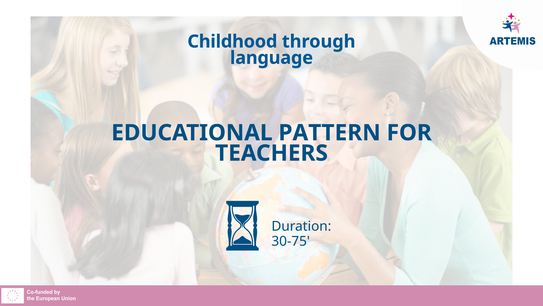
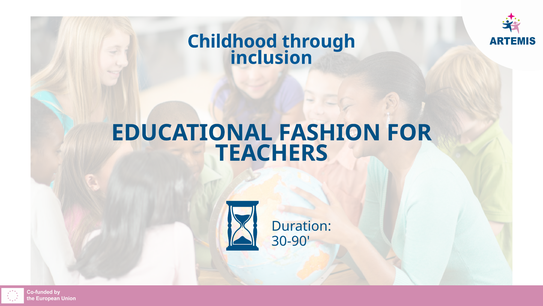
language: language -> inclusion
PATTERN: PATTERN -> FASHION
30-75: 30-75 -> 30-90
